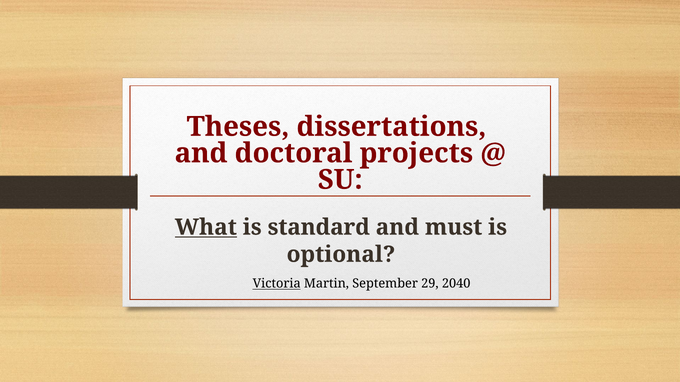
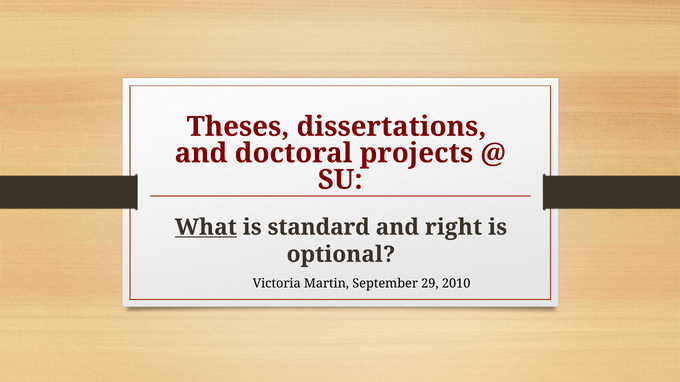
must: must -> right
Victoria underline: present -> none
2040: 2040 -> 2010
